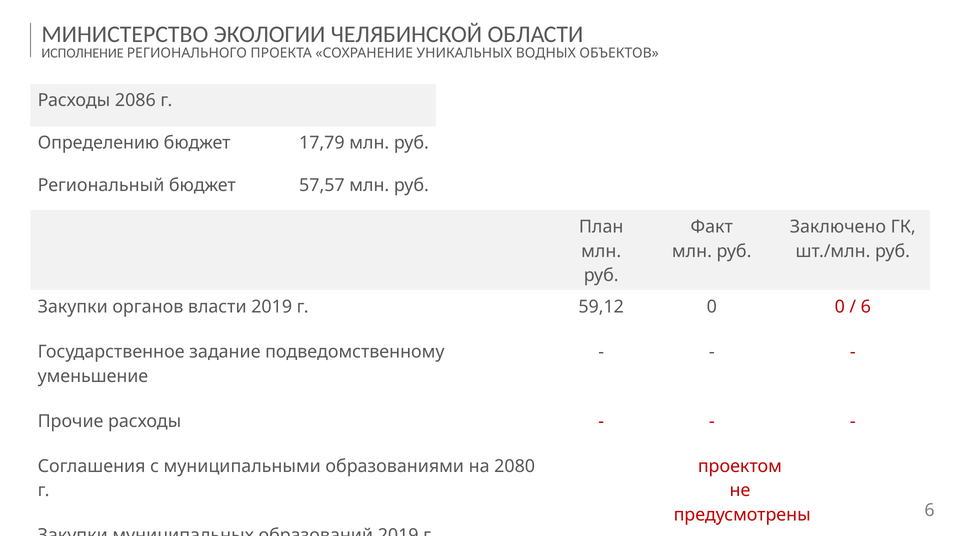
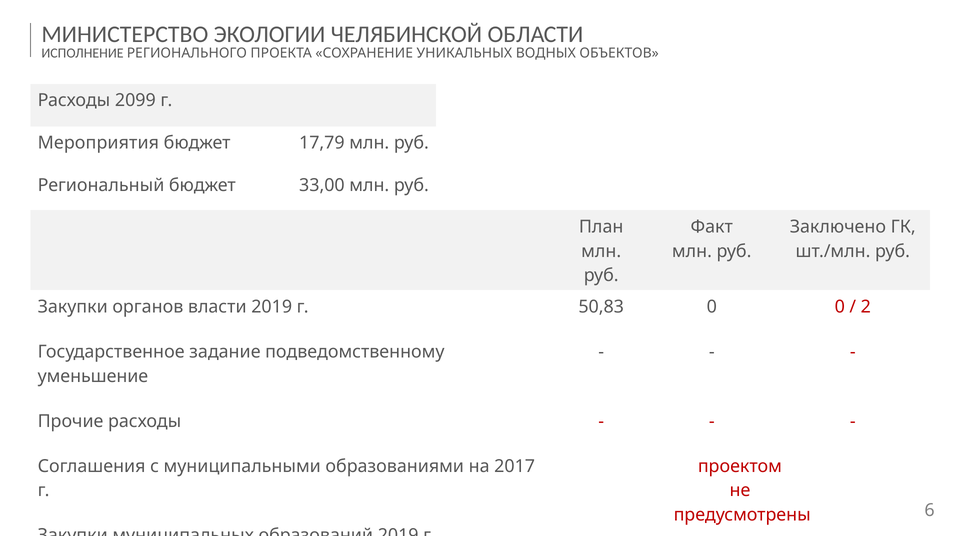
2086: 2086 -> 2099
Определению: Определению -> Мероприятия
57,57: 57,57 -> 33,00
59,12: 59,12 -> 50,83
6 at (866, 307): 6 -> 2
2080: 2080 -> 2017
